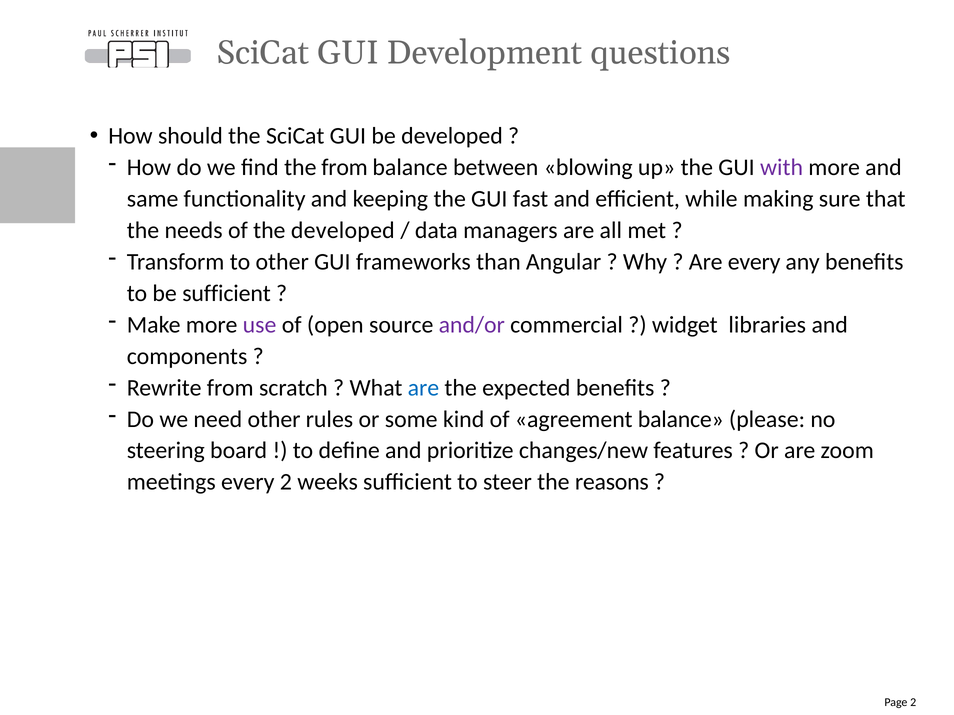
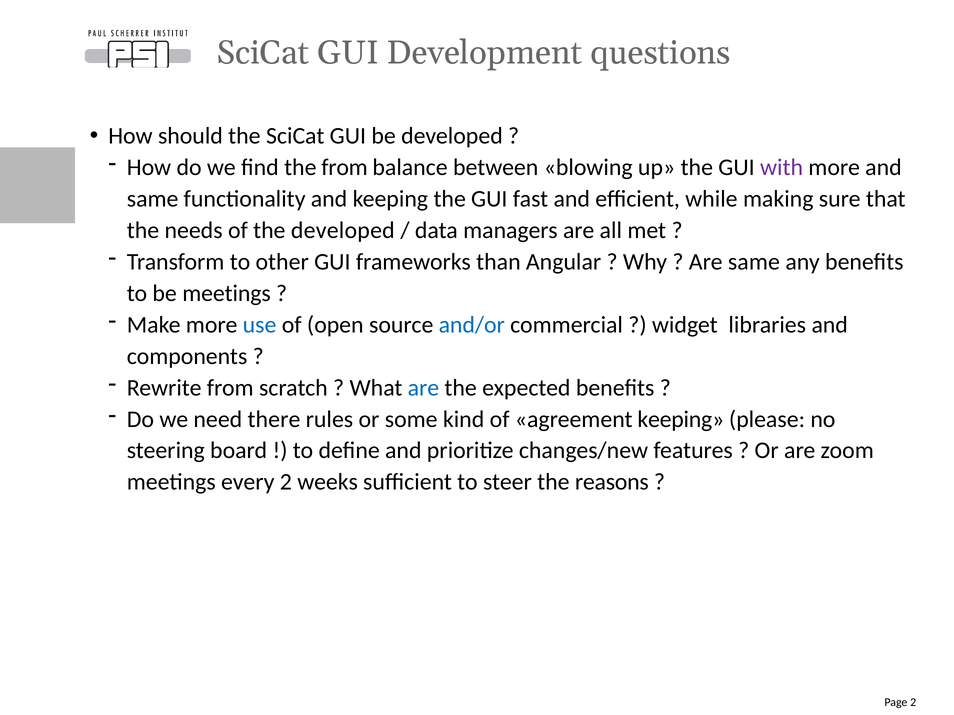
Are every: every -> same
be sufficient: sufficient -> meetings
use colour: purple -> blue
and/or colour: purple -> blue
need other: other -> there
agreement balance: balance -> keeping
